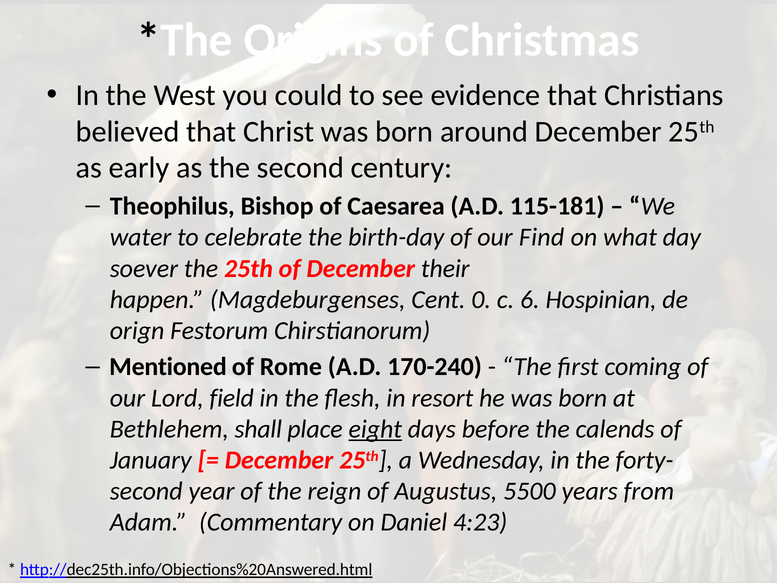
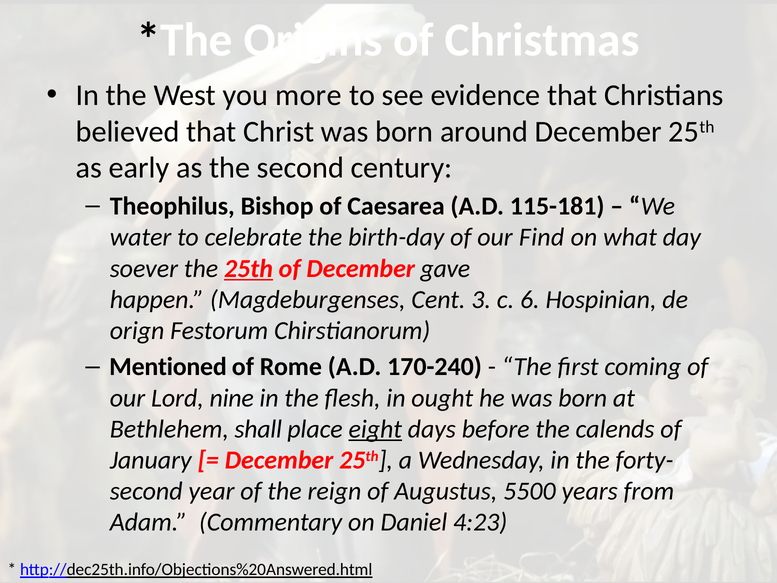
could: could -> more
25th at (249, 268) underline: none -> present
their: their -> gave
0: 0 -> 3
field: field -> nine
resort: resort -> ought
